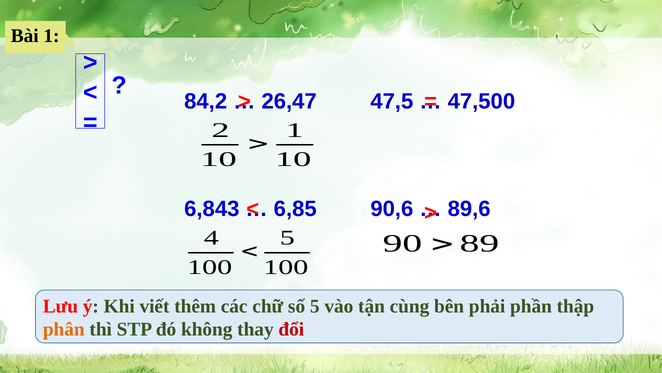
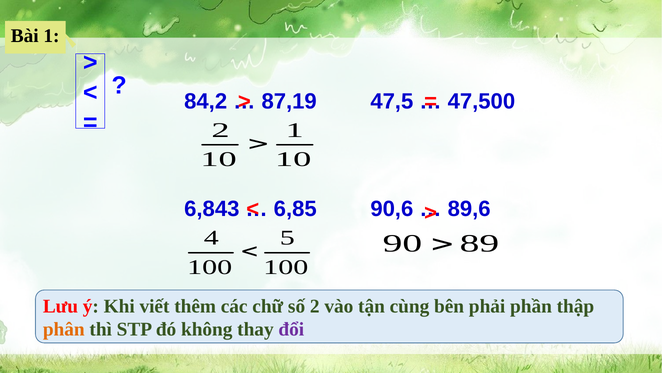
26,47: 26,47 -> 87,19
số 5: 5 -> 2
đổi colour: red -> purple
